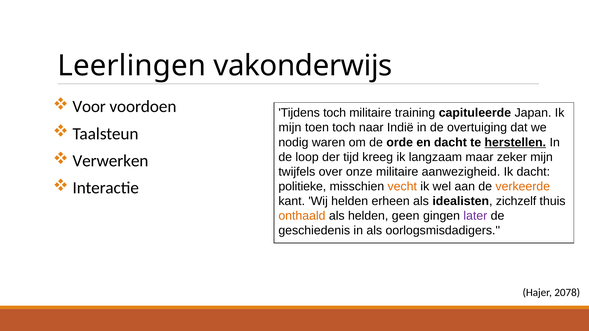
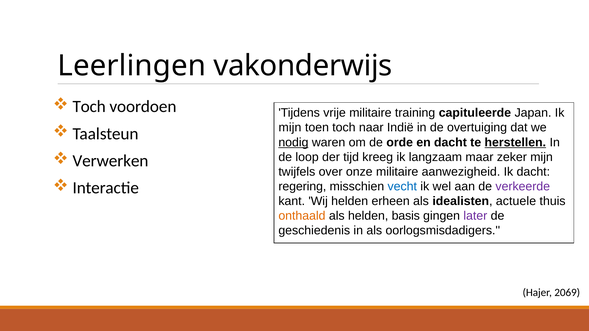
Voor at (89, 107): Voor -> Toch
Tijdens toch: toch -> vrije
nodig underline: none -> present
politieke: politieke -> regering
vecht colour: orange -> blue
verkeerde colour: orange -> purple
zichzelf: zichzelf -> actuele
geen: geen -> basis
2078: 2078 -> 2069
